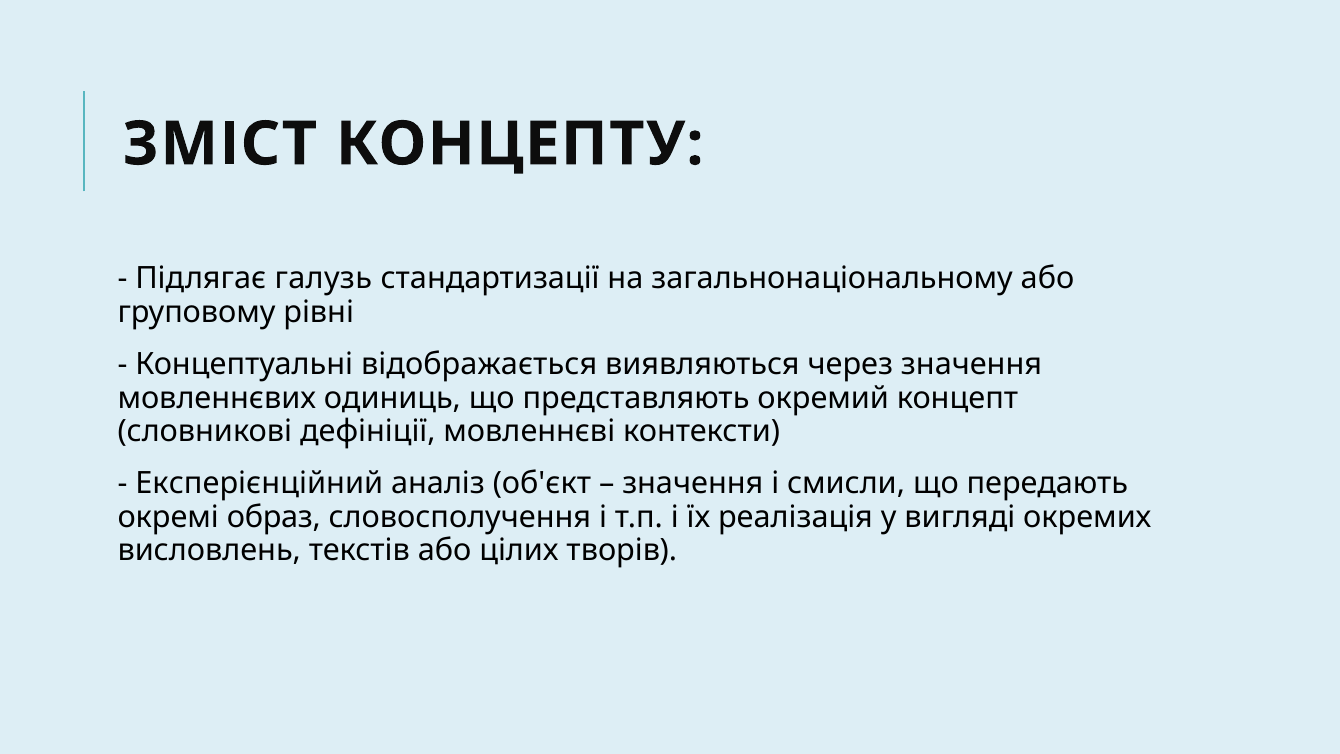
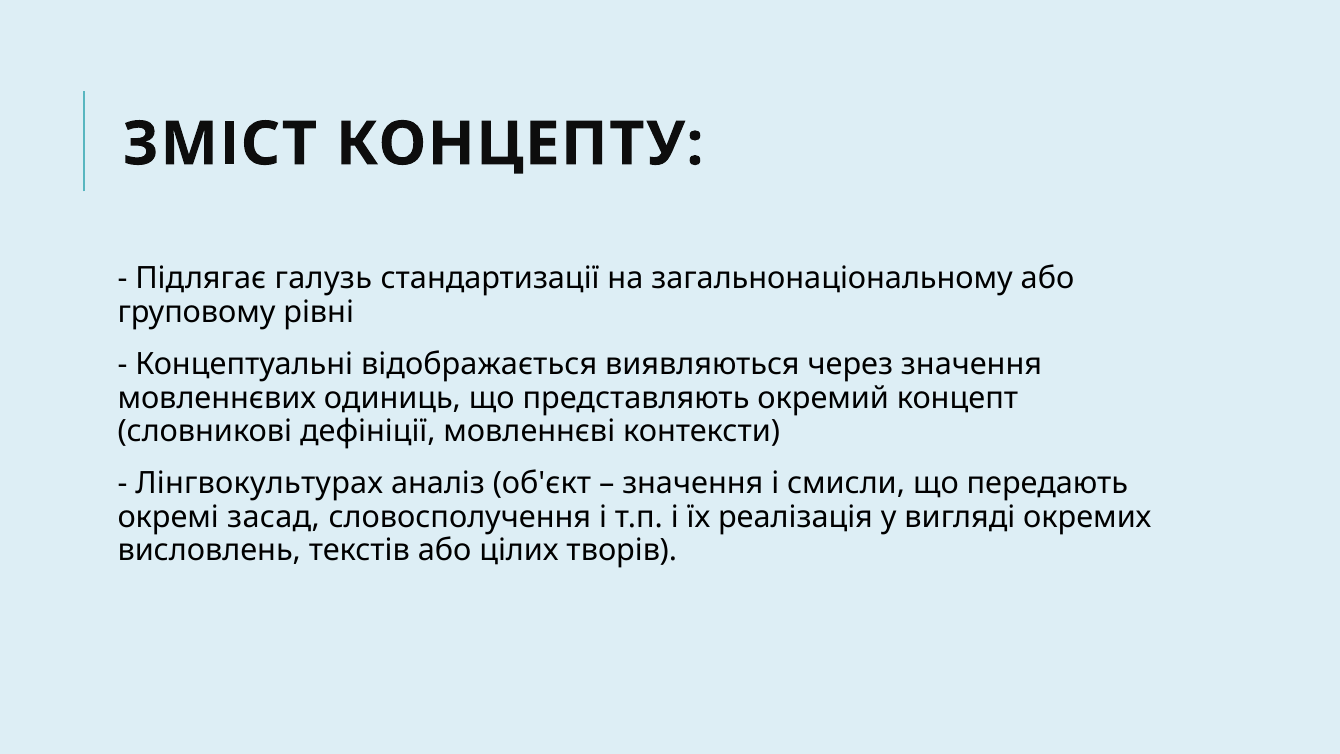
Експерієнційний: Експерієнційний -> Лінгвокультурах
образ: образ -> засад
